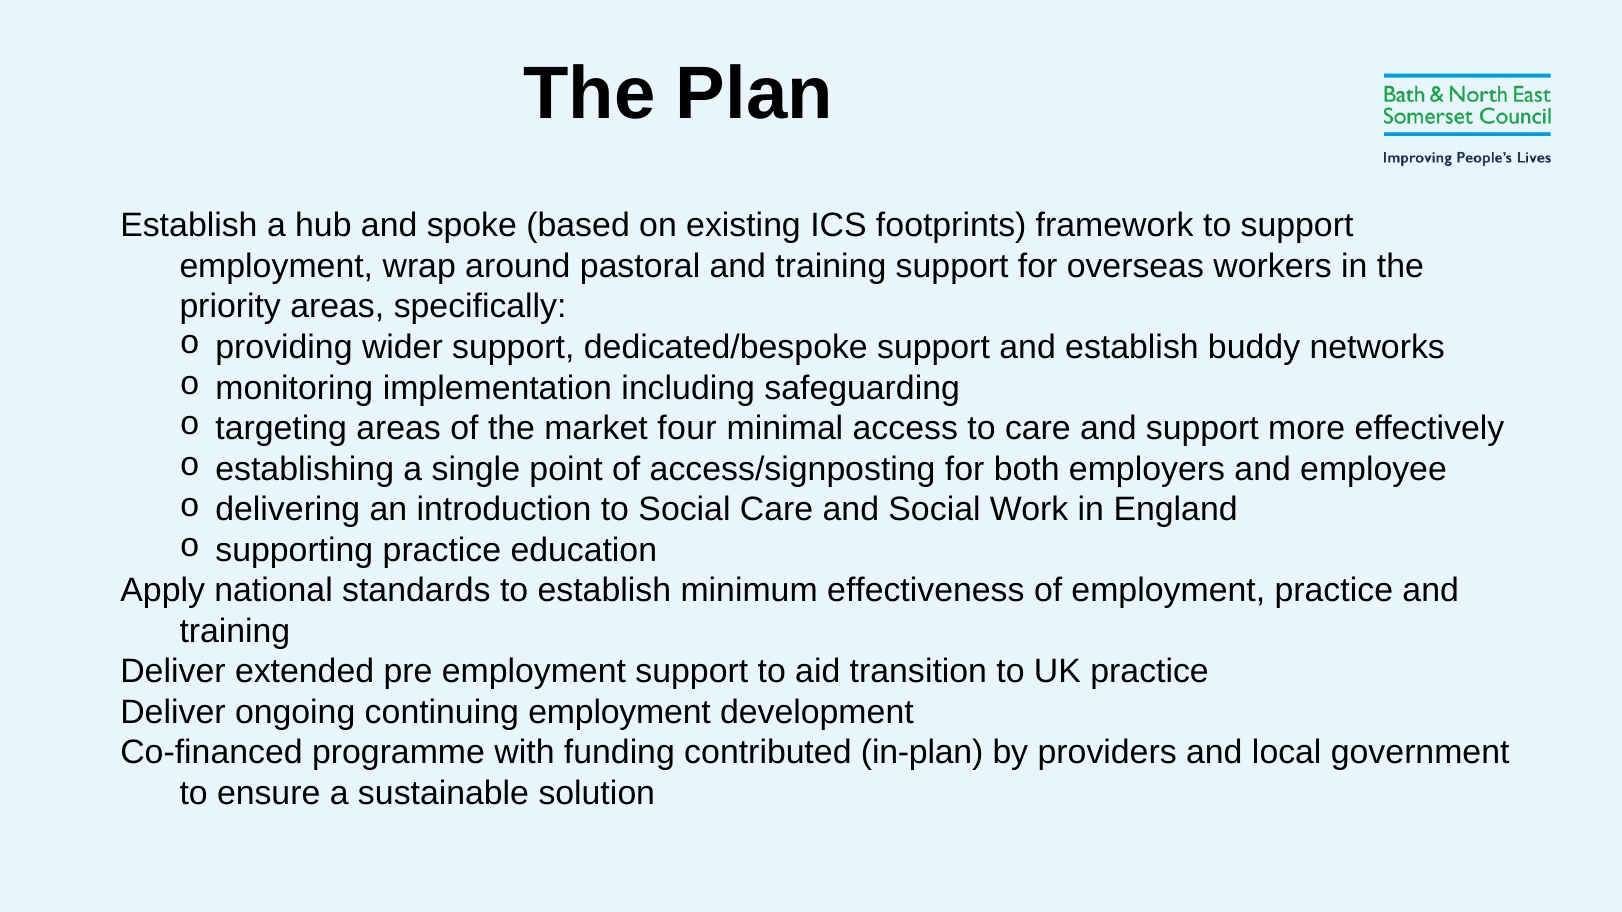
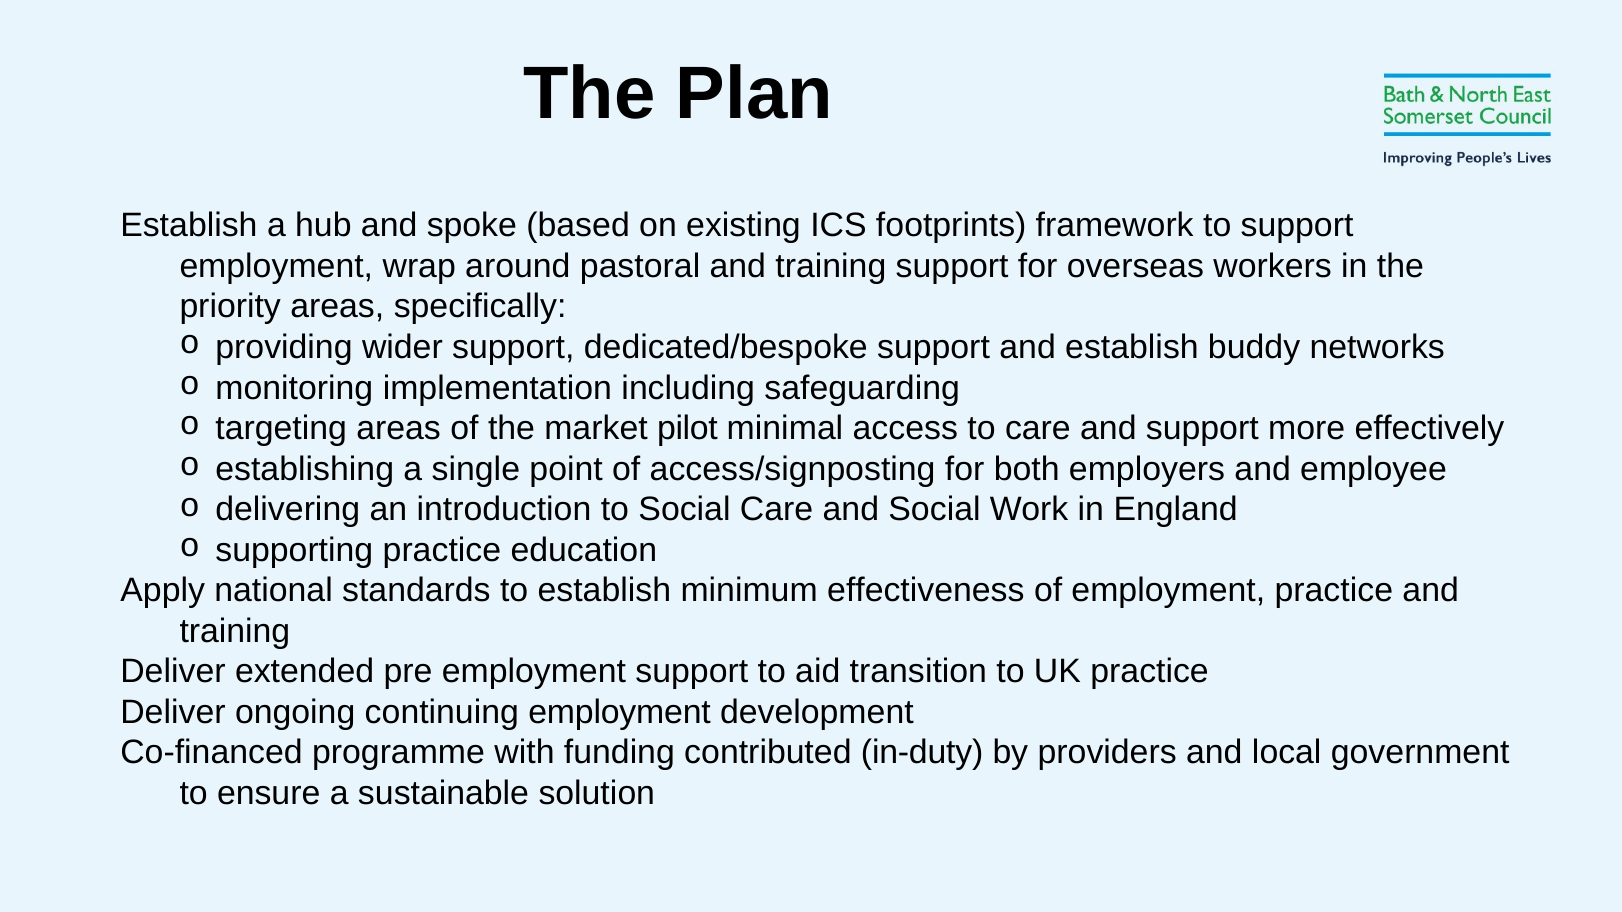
four: four -> pilot
in-plan: in-plan -> in-duty
